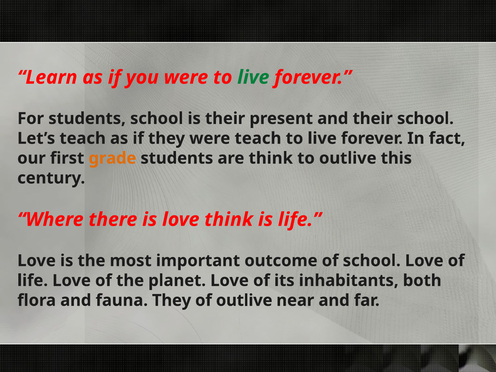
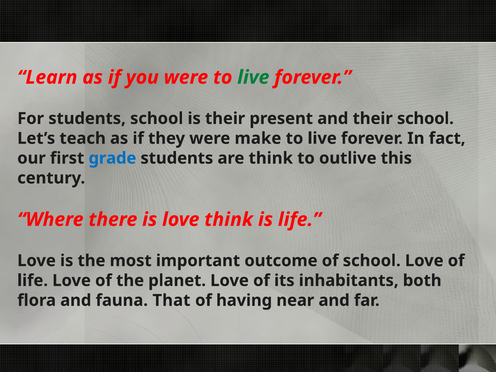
were teach: teach -> make
grade colour: orange -> blue
fauna They: They -> That
of outlive: outlive -> having
